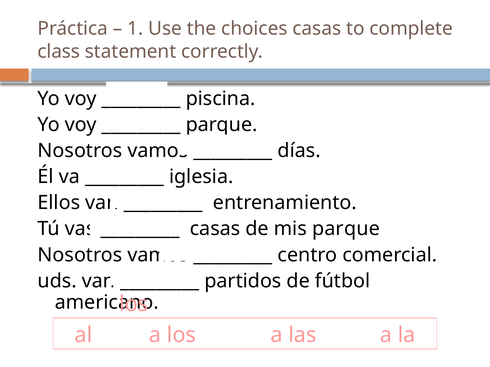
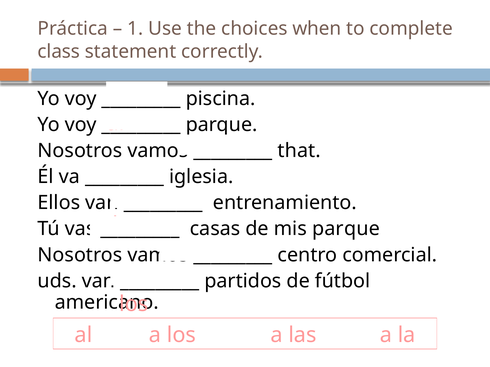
choices casas: casas -> when
días: días -> that
